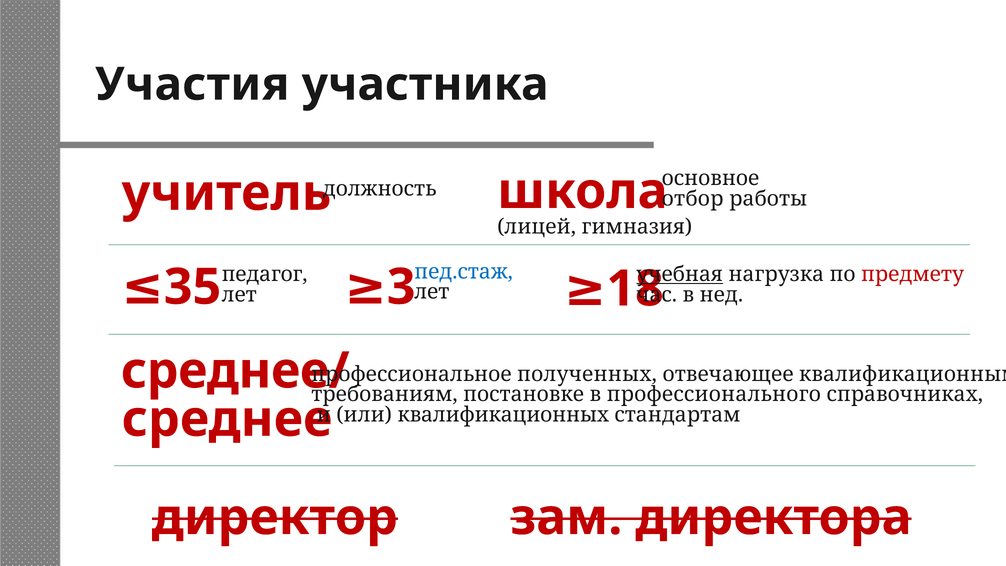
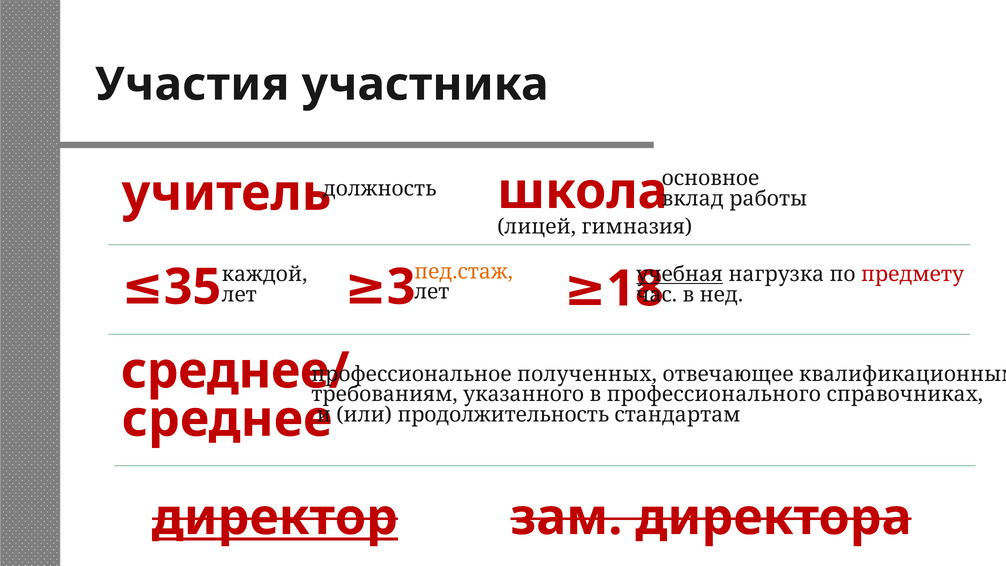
отбор: отбор -> вклад
педагог: педагог -> каждой
пед.стаж colour: blue -> orange
постановке: постановке -> указанного
квалификационных: квалификационных -> продолжительность
директор underline: none -> present
